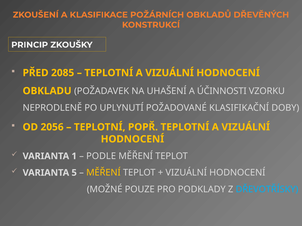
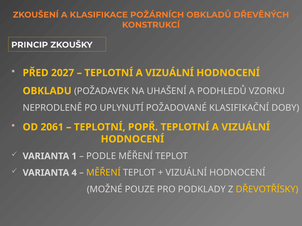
2085: 2085 -> 2027
ÚČINNOSTI: ÚČINNOSTI -> PODHLEDŮ
2056: 2056 -> 2061
5: 5 -> 4
DŘEVOTŘÍSKY colour: light blue -> yellow
